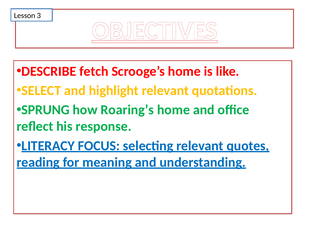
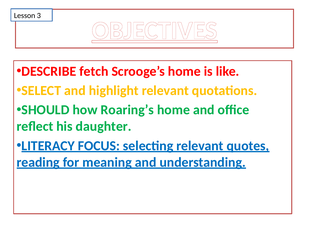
SPRUNG: SPRUNG -> SHOULD
response: response -> daughter
